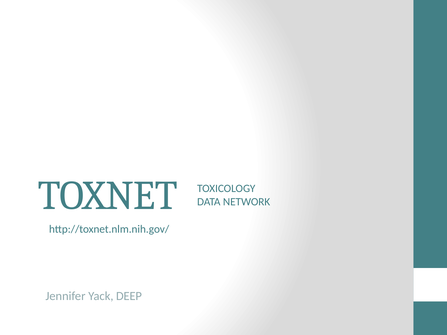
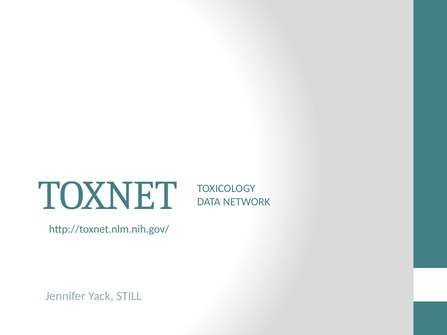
DEEP: DEEP -> STILL
